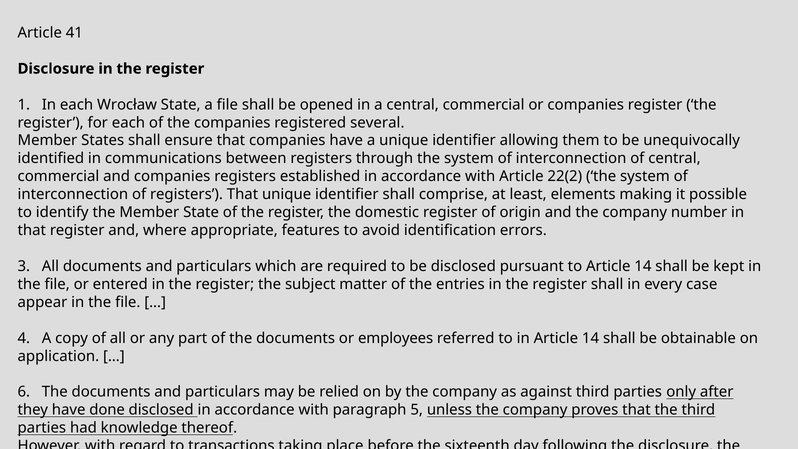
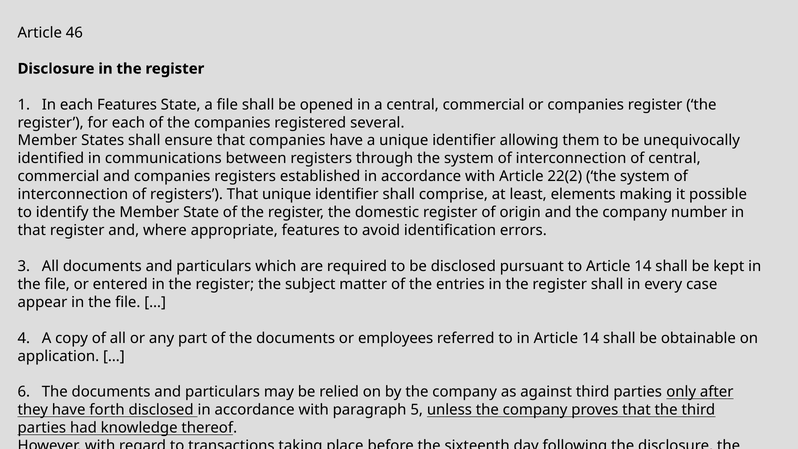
41: 41 -> 46
each Wrocław: Wrocław -> Features
done: done -> forth
